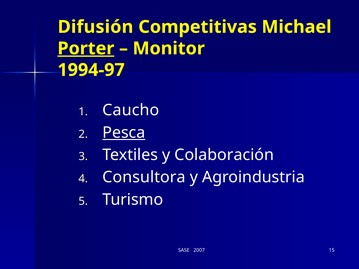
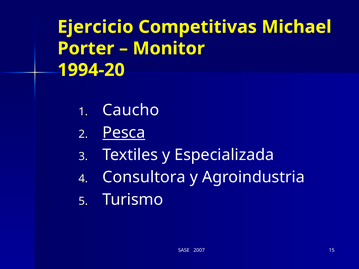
Difusión: Difusión -> Ejercicio
Porter underline: present -> none
1994-97: 1994-97 -> 1994-20
Colaboración: Colaboración -> Especializada
